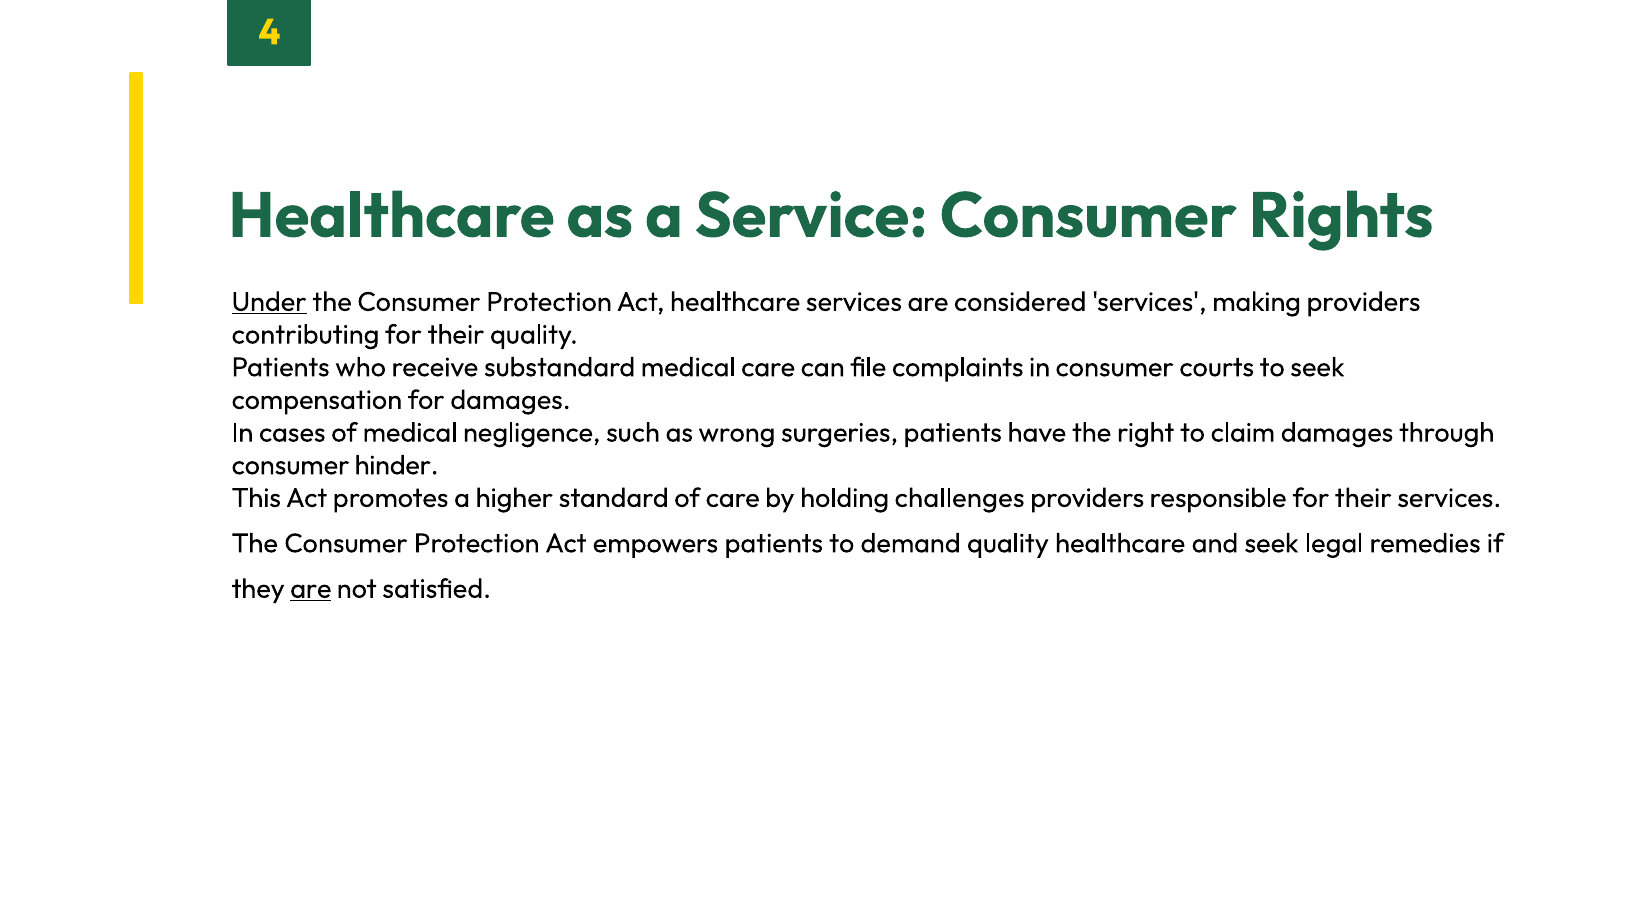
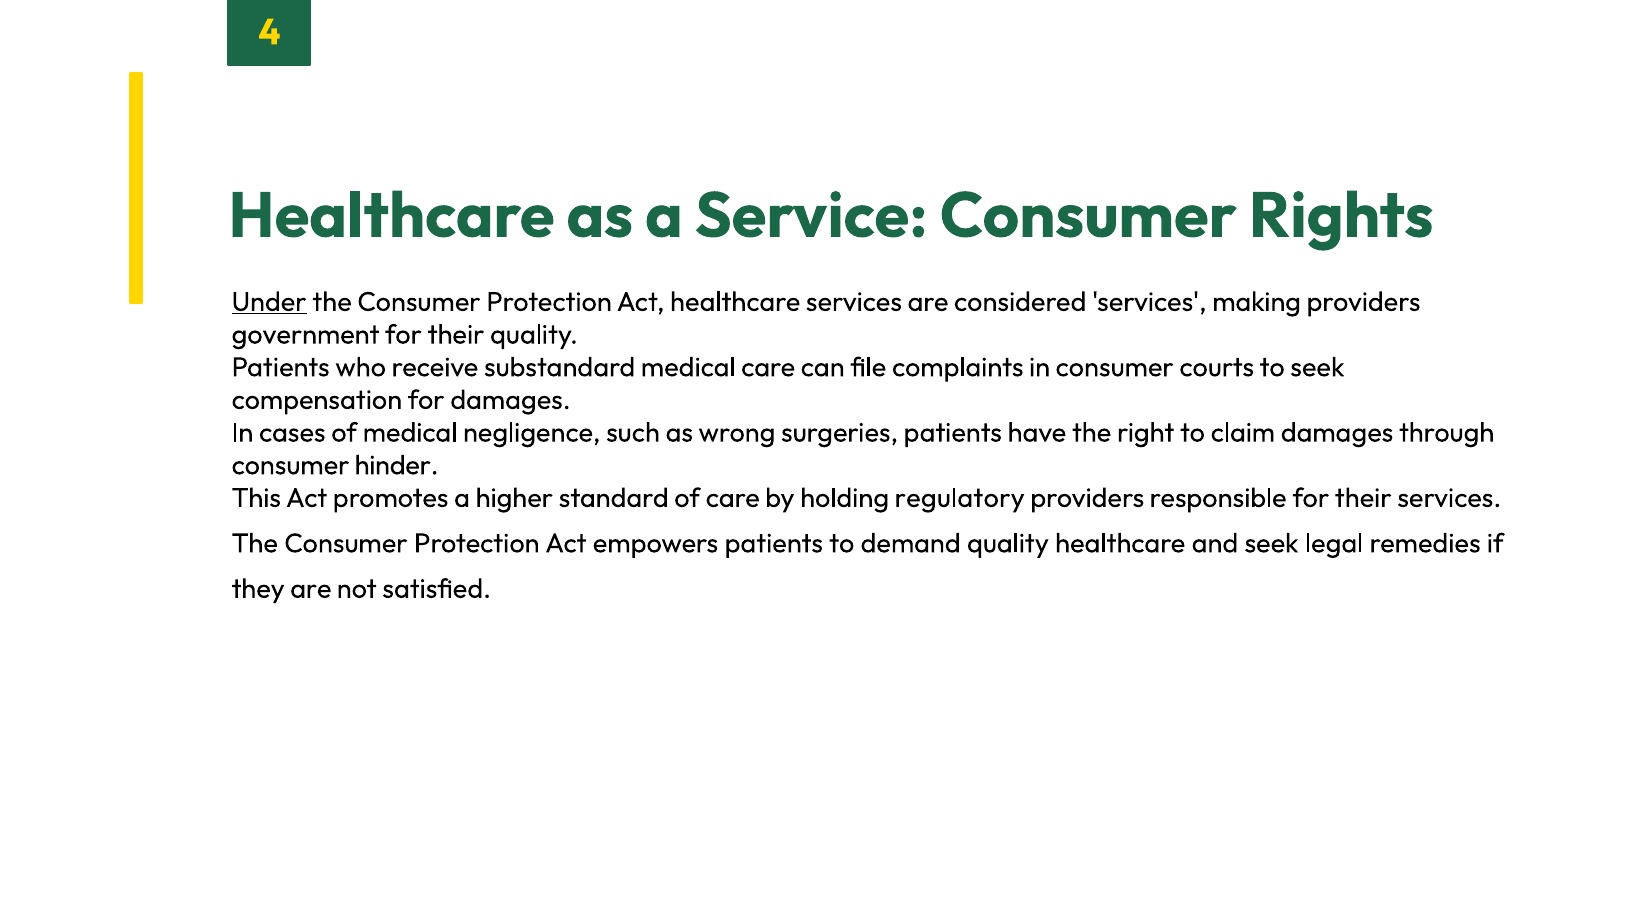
contributing: contributing -> government
challenges: challenges -> regulatory
are at (311, 589) underline: present -> none
